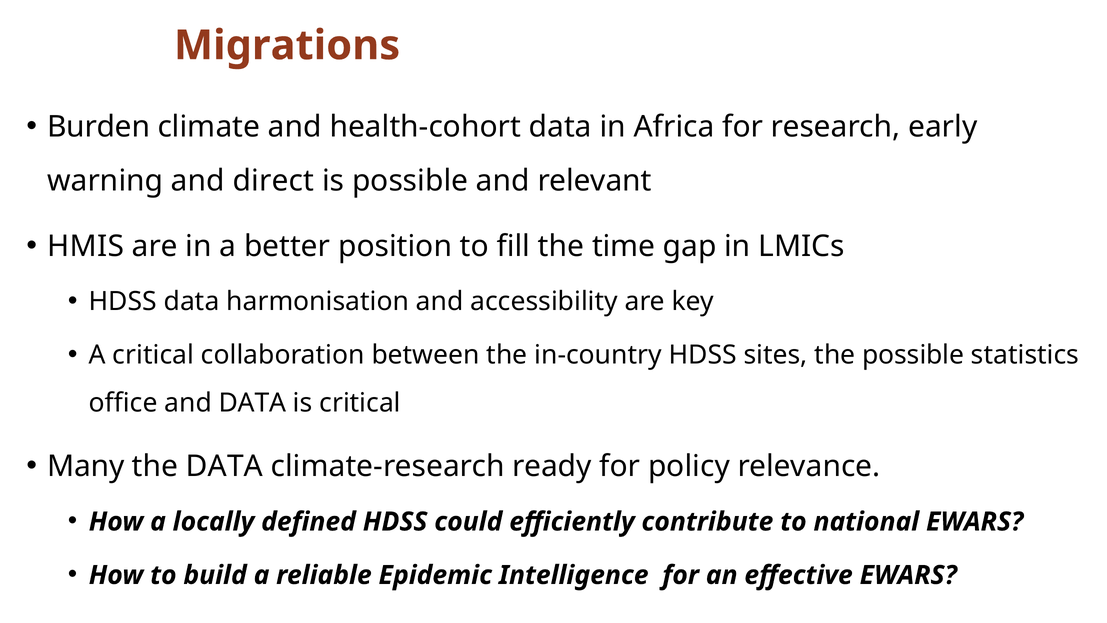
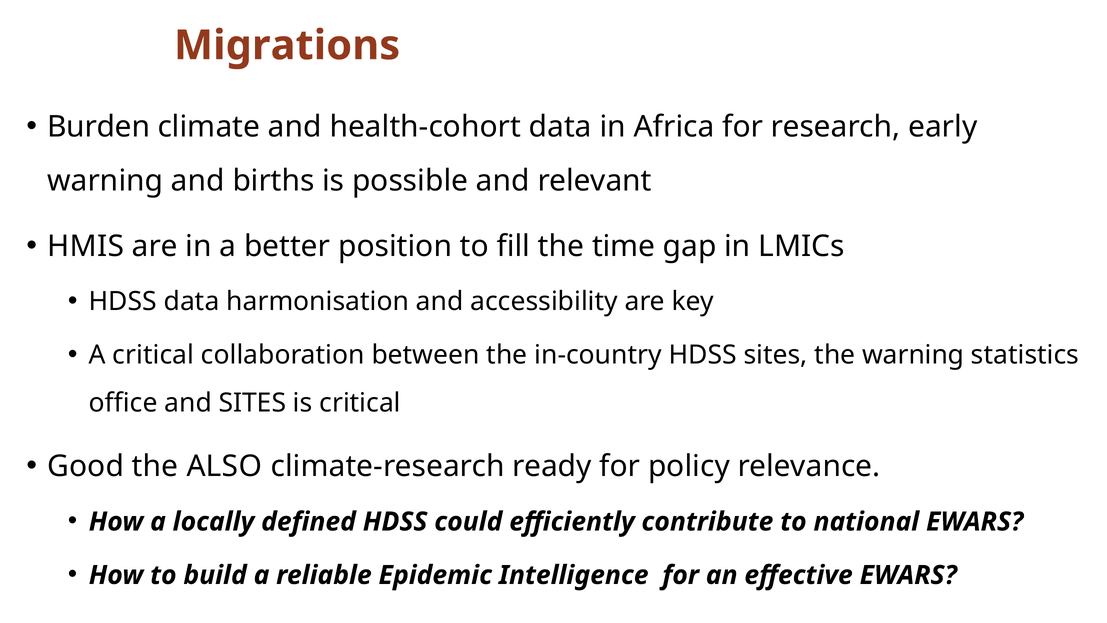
direct: direct -> births
the possible: possible -> warning
and DATA: DATA -> SITES
Many: Many -> Good
the DATA: DATA -> ALSO
